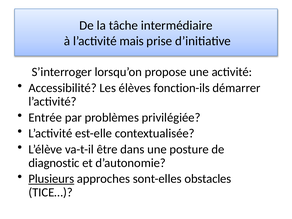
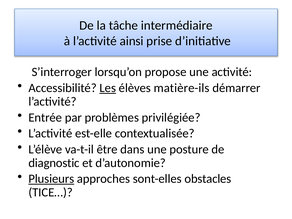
mais: mais -> ainsi
Les underline: none -> present
fonction-ils: fonction-ils -> matière-ils
